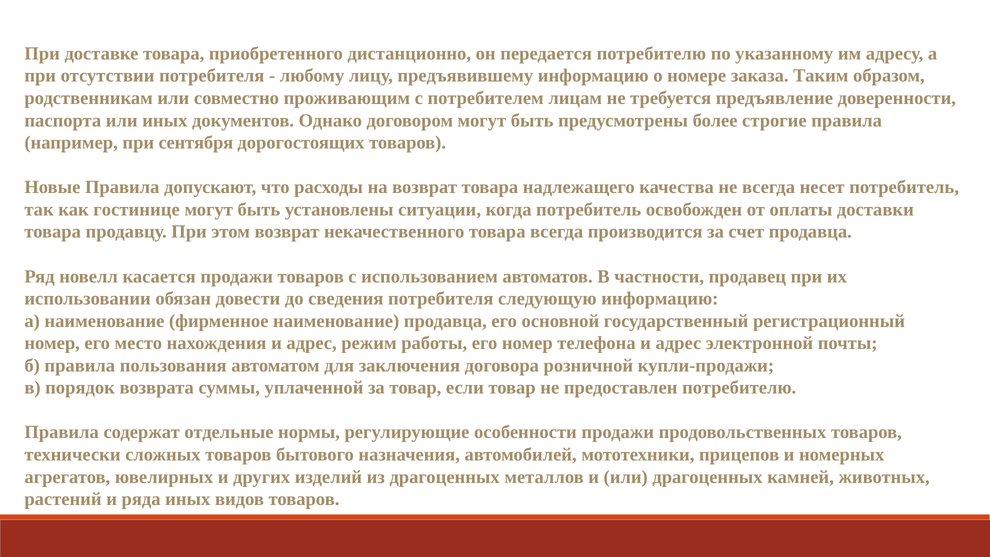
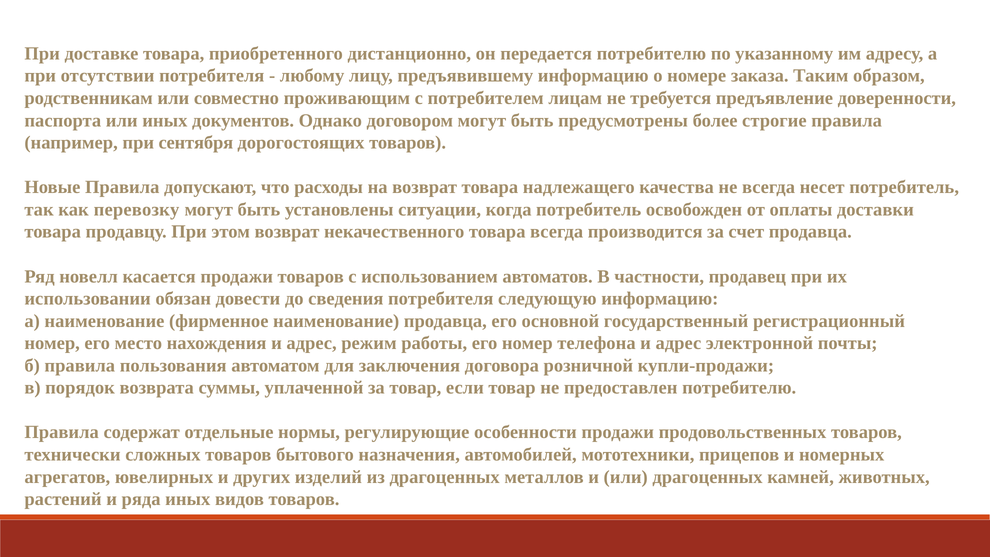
гостинице: гостинице -> перевозку
